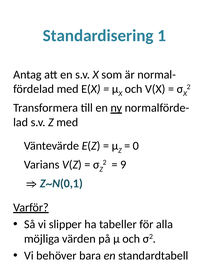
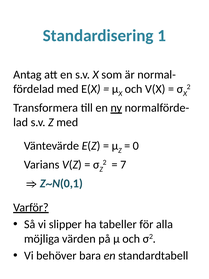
9: 9 -> 7
